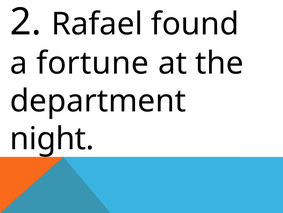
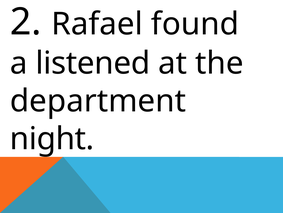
fortune: fortune -> listened
